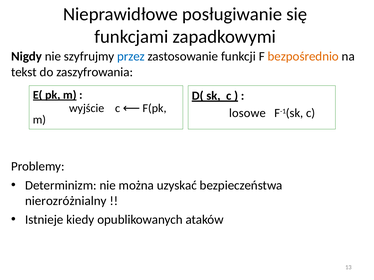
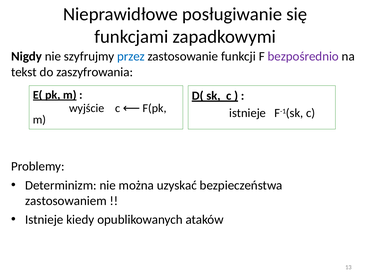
bezpośrednio colour: orange -> purple
losowe at (248, 113): losowe -> istnieje
nierozróżnialny: nierozróżnialny -> zastosowaniem
